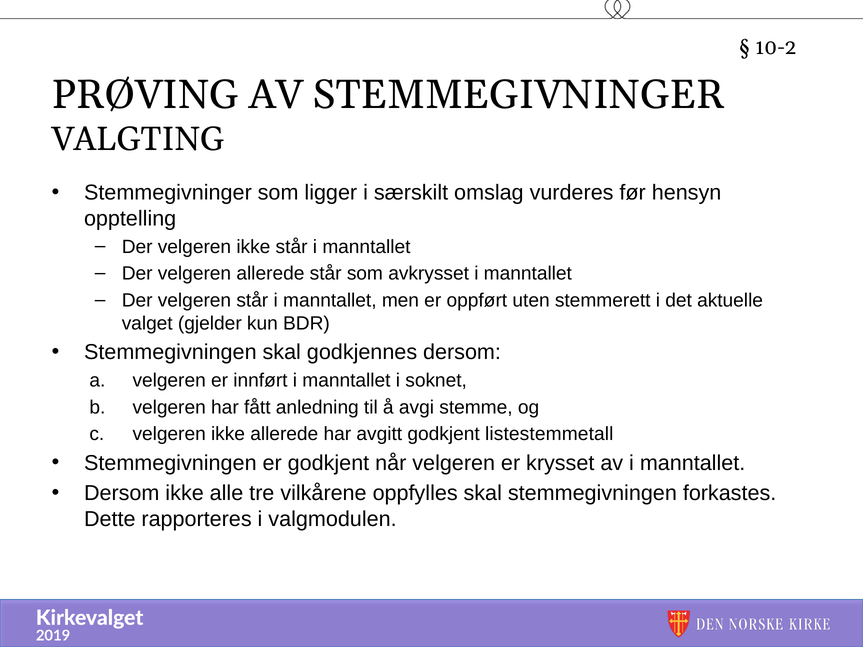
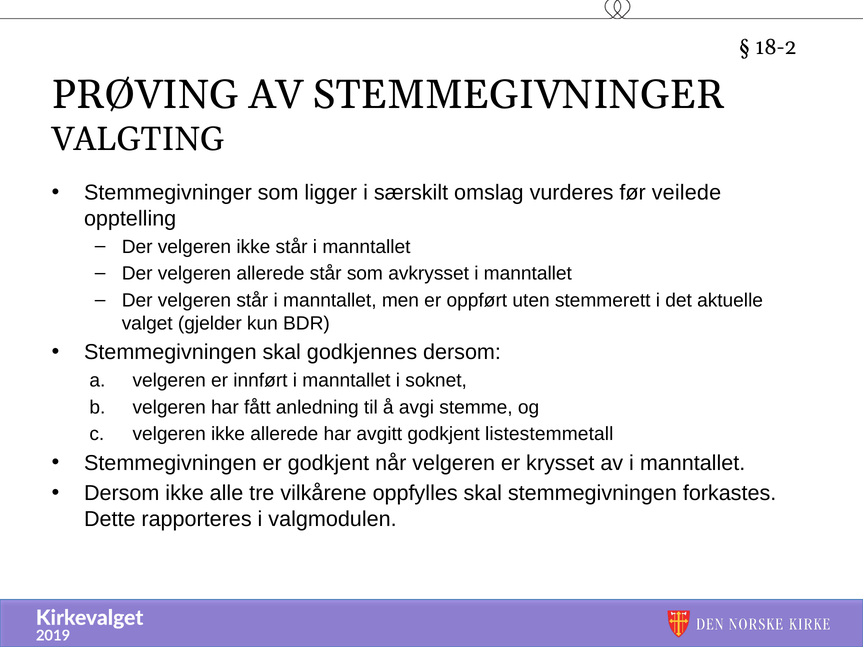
10-2: 10-2 -> 18-2
hensyn: hensyn -> veilede
